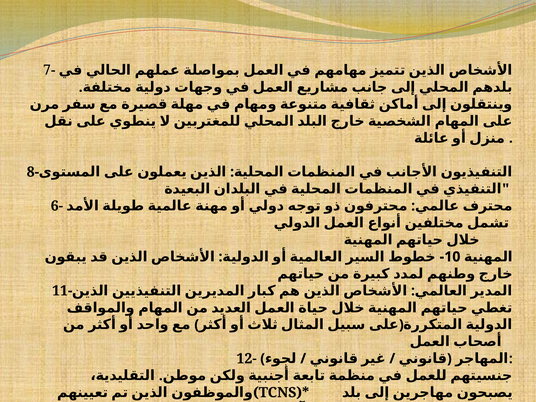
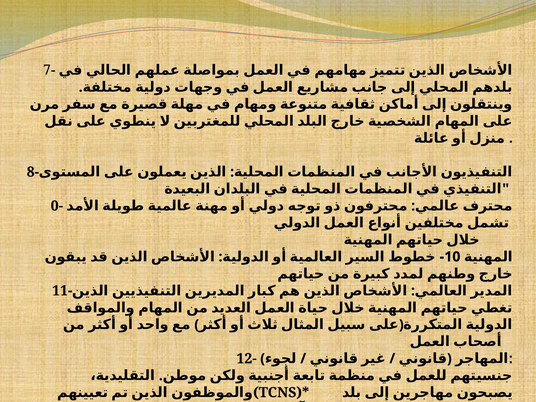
6-: 6- -> 0-
